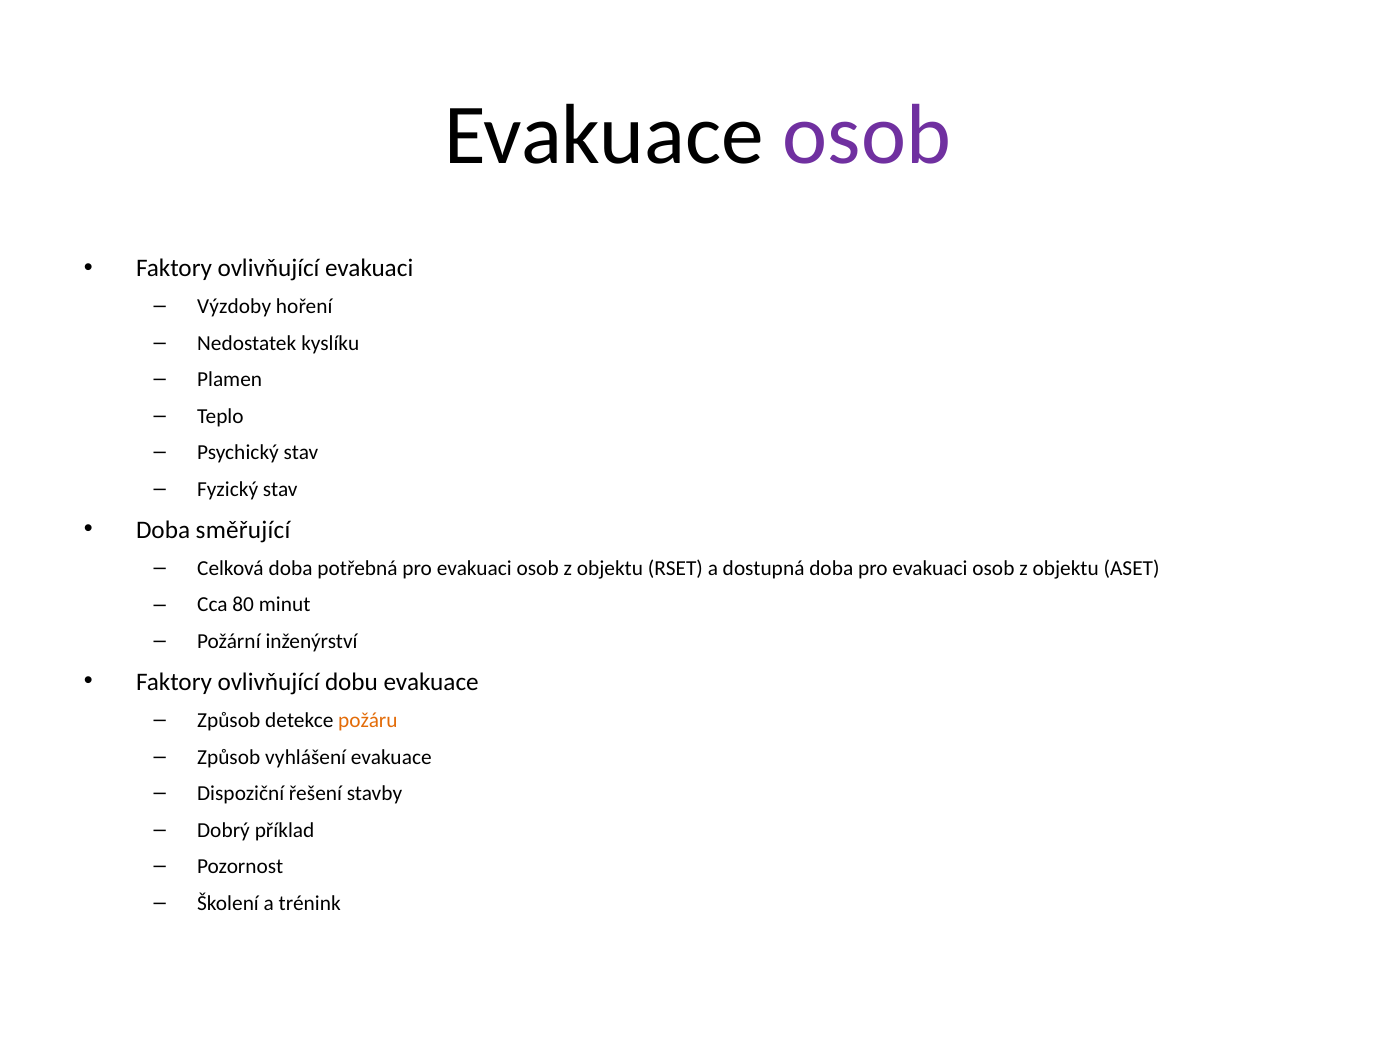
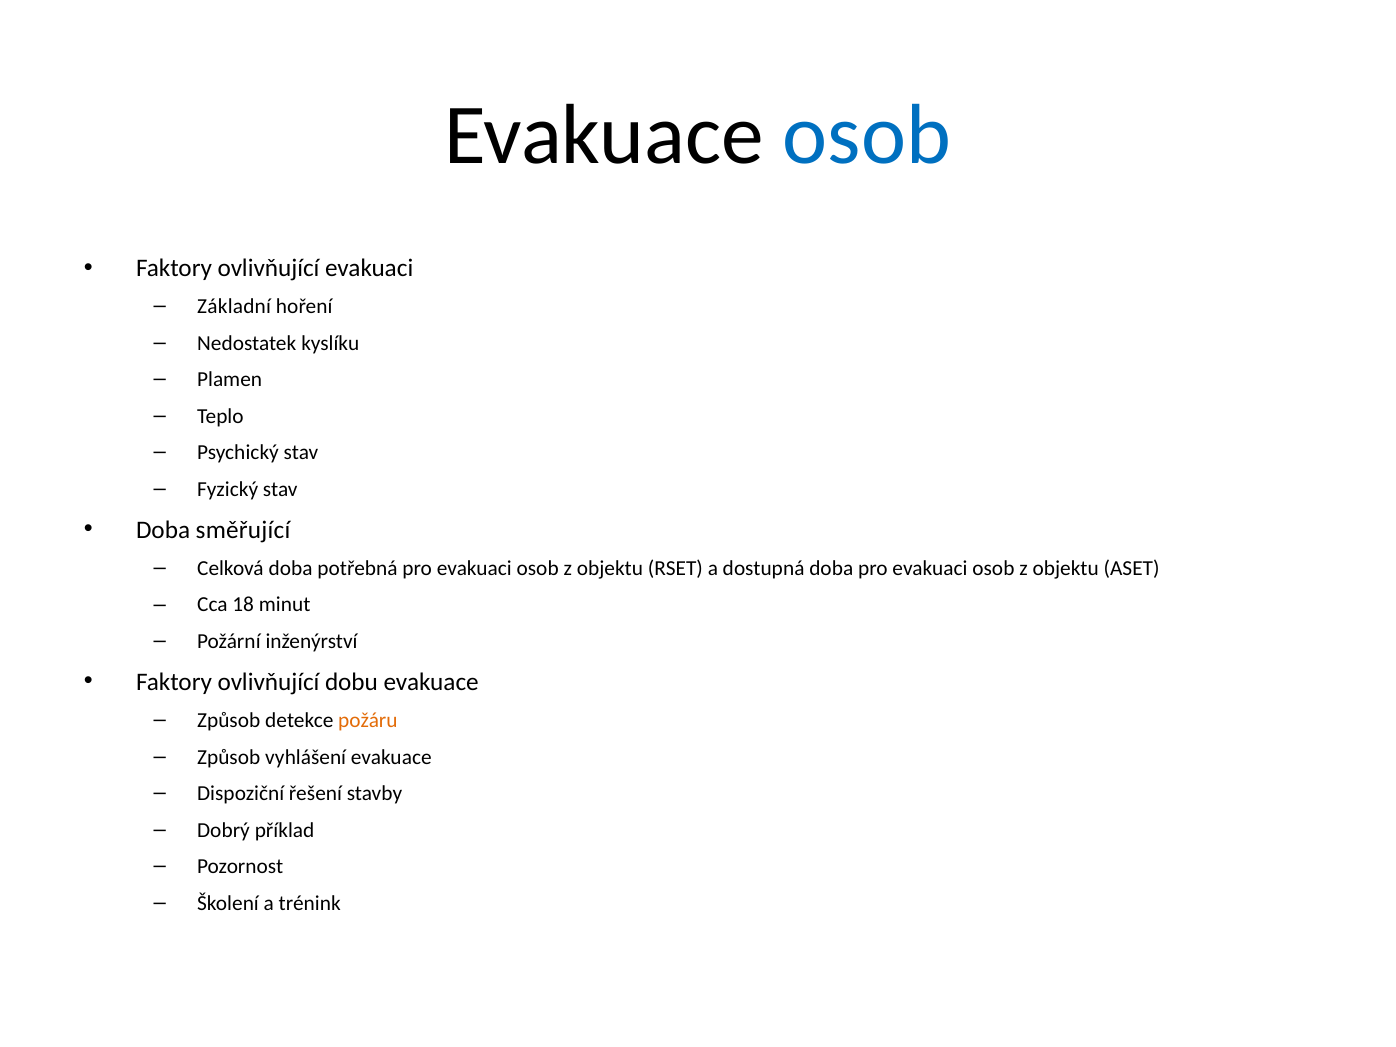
osob at (867, 135) colour: purple -> blue
Výzdoby: Výzdoby -> Základní
80: 80 -> 18
